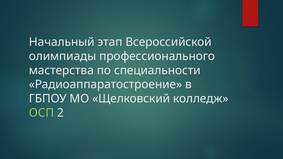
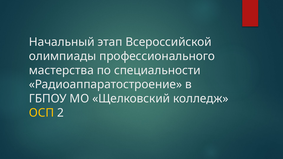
ОСП colour: light green -> yellow
